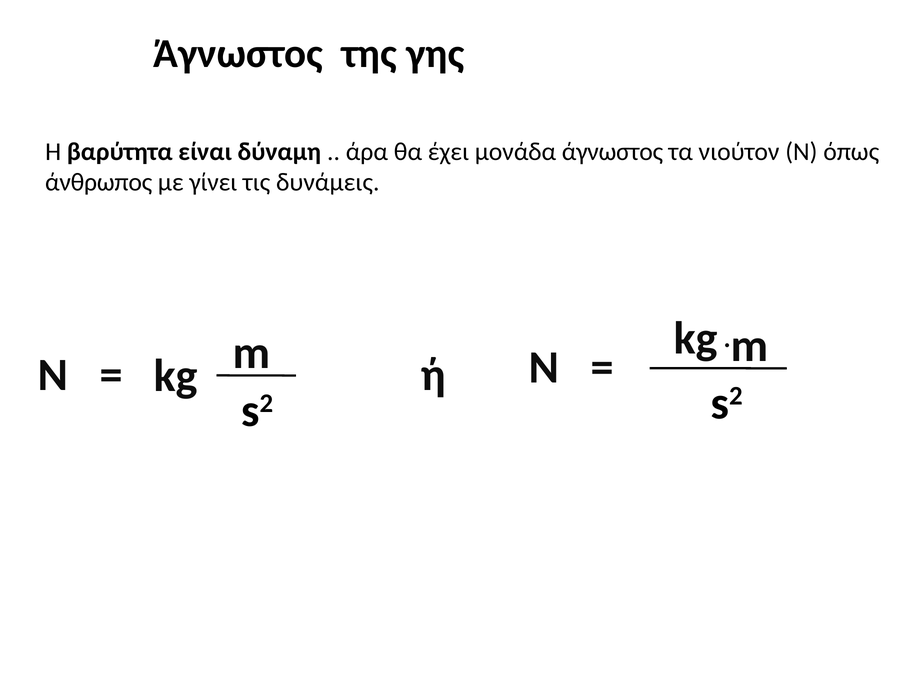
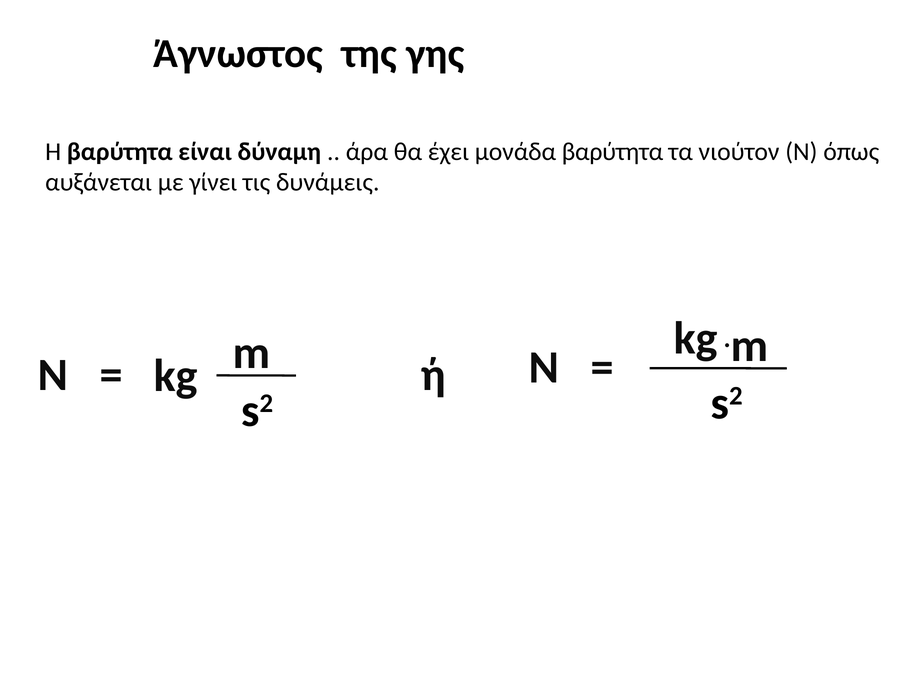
μονάδα άγνωστος: άγνωστος -> βαρύτητα
άνθρωπος: άνθρωπος -> αυξάνεται
